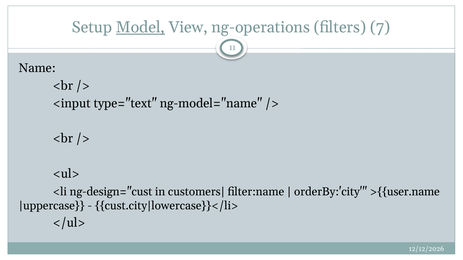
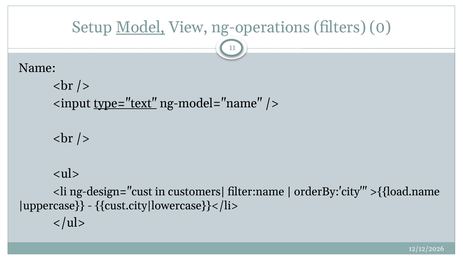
7: 7 -> 0
type="text underline: none -> present
>{{user.name: >{{user.name -> >{{load.name
